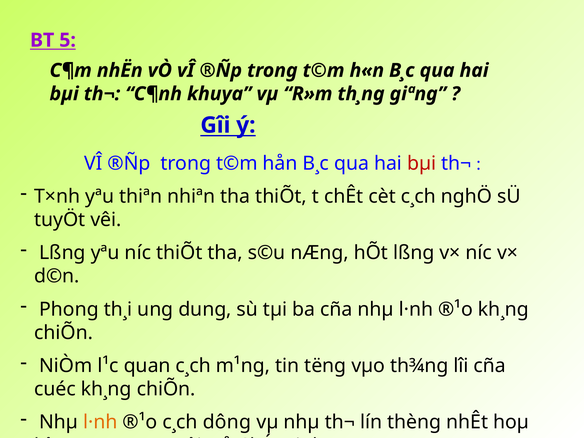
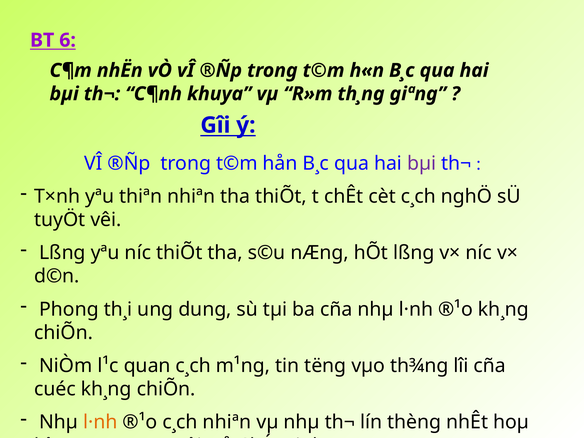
5: 5 -> 6
bµi at (422, 163) colour: red -> purple
c¸ch dông: dông -> nhiªn
